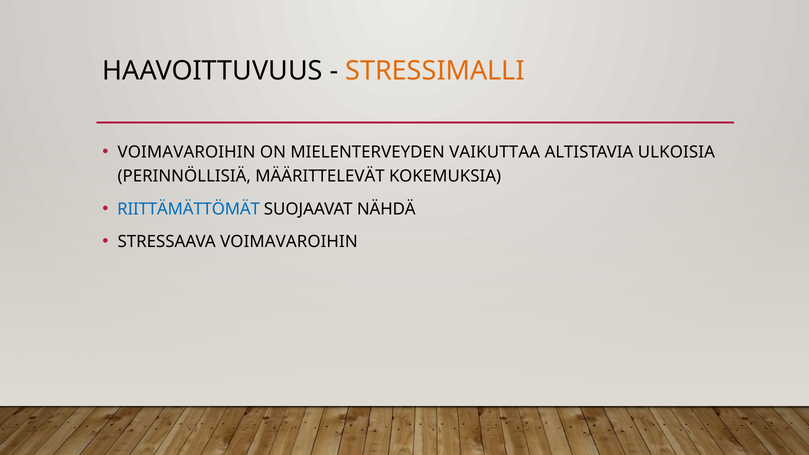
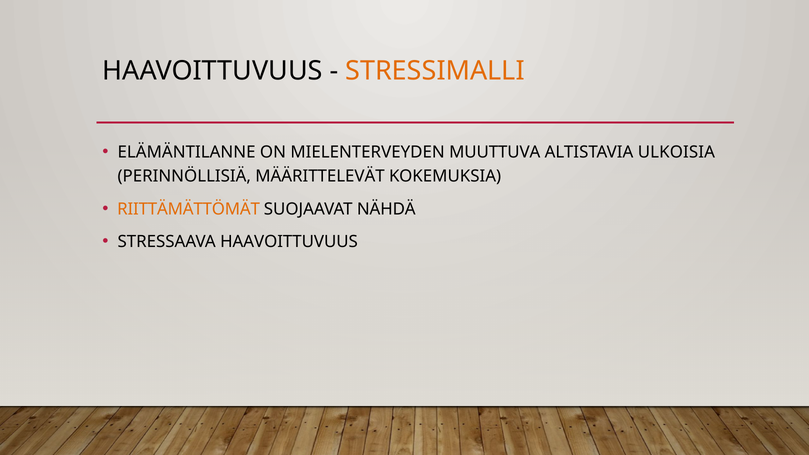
VOIMAVAROIHIN at (186, 152): VOIMAVAROIHIN -> ELÄMÄNTILANNE
VAIKUTTAA: VAIKUTTAA -> MUUTTUVA
RIITTÄMÄTTÖMÄT colour: blue -> orange
STRESSAAVA VOIMAVAROIHIN: VOIMAVAROIHIN -> HAAVOITTUVUUS
